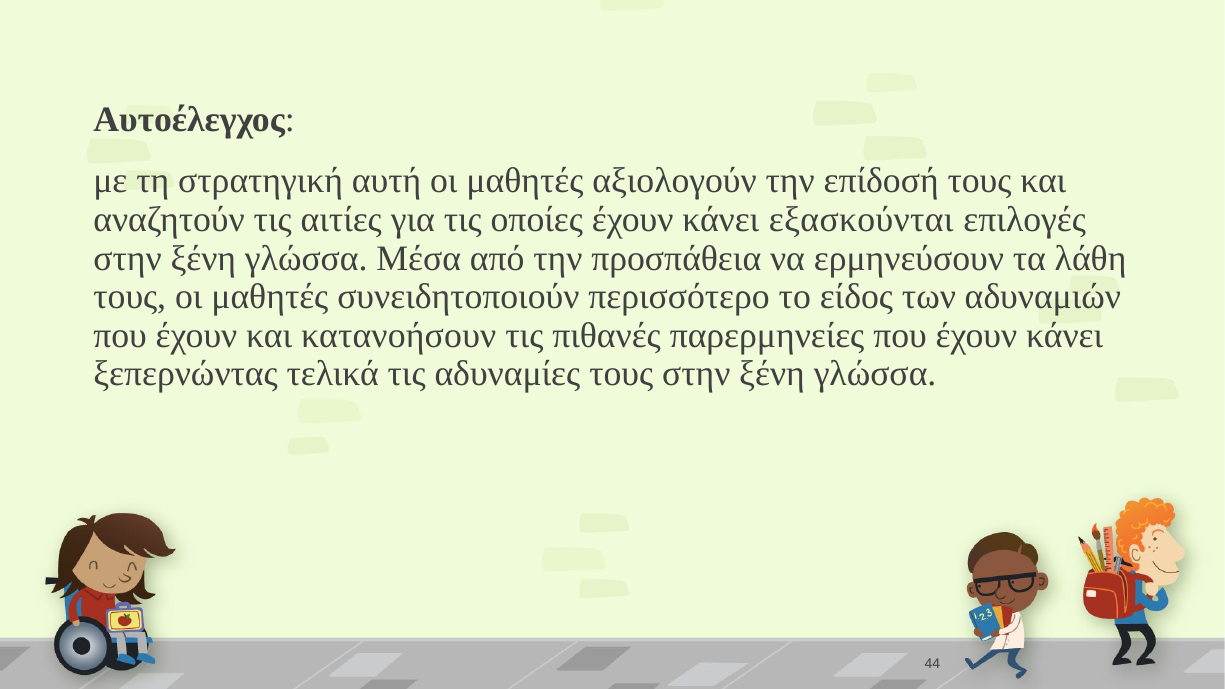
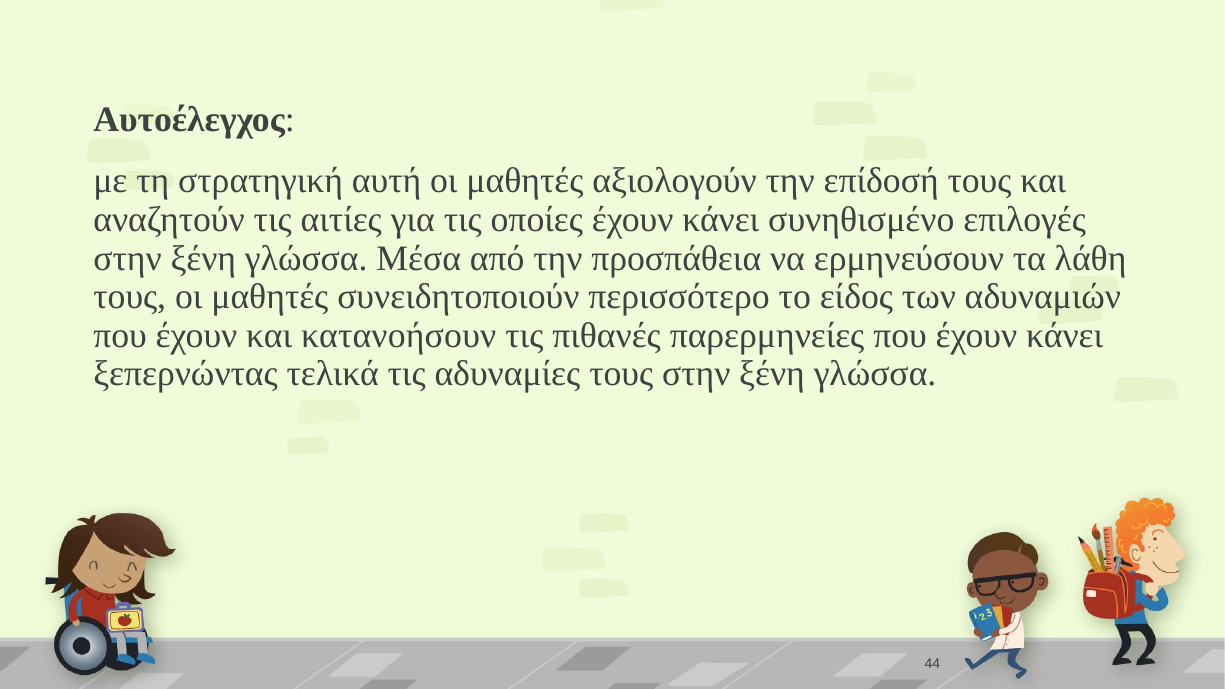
εξασκούνται: εξασκούνται -> συνηθισμένο
